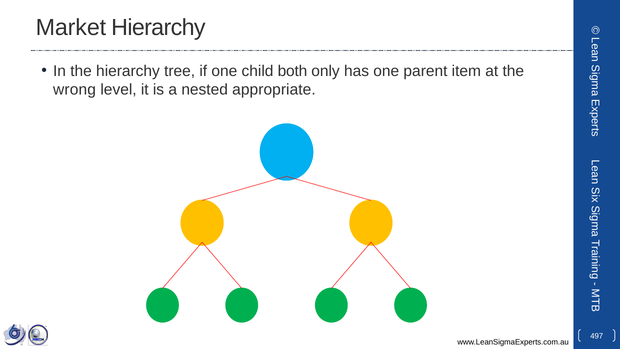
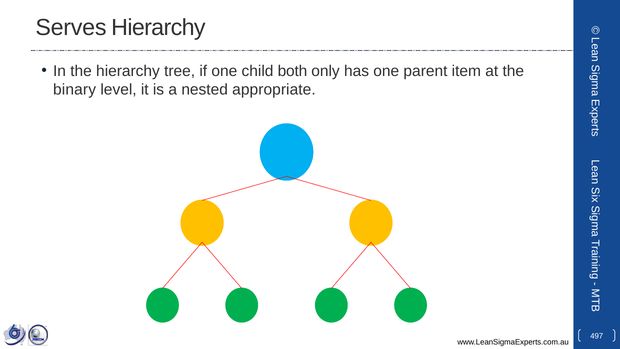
Market: Market -> Serves
wrong: wrong -> binary
